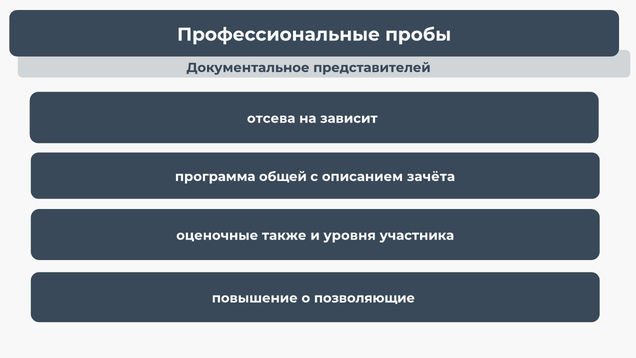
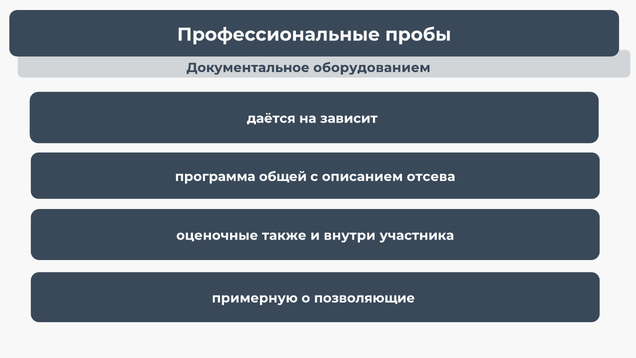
представителей: представителей -> оборудованием
отсева: отсева -> даётся
зачёта: зачёта -> отсева
уровня: уровня -> внутри
повышение: повышение -> примерную
